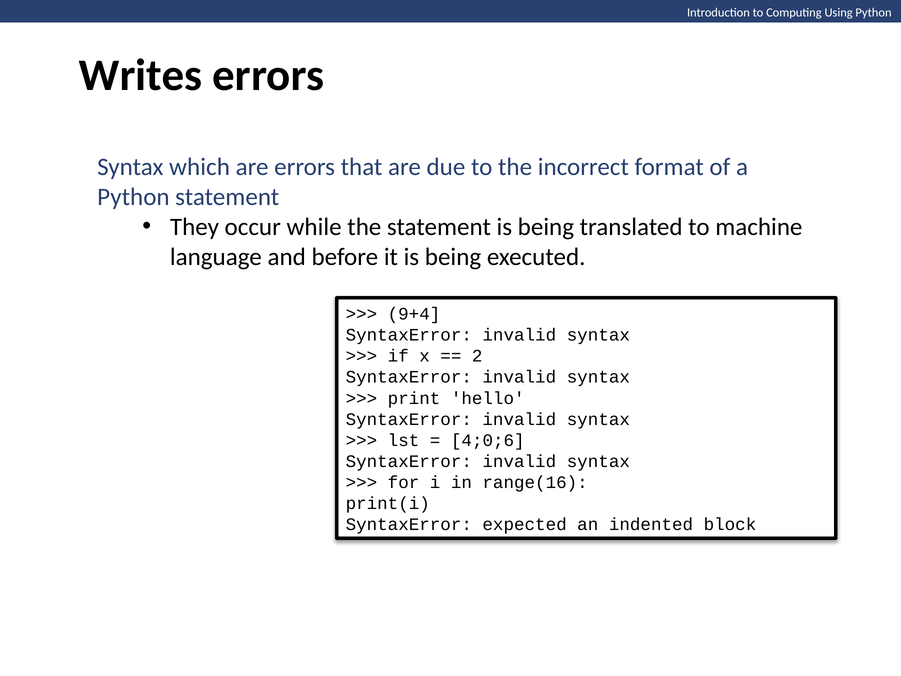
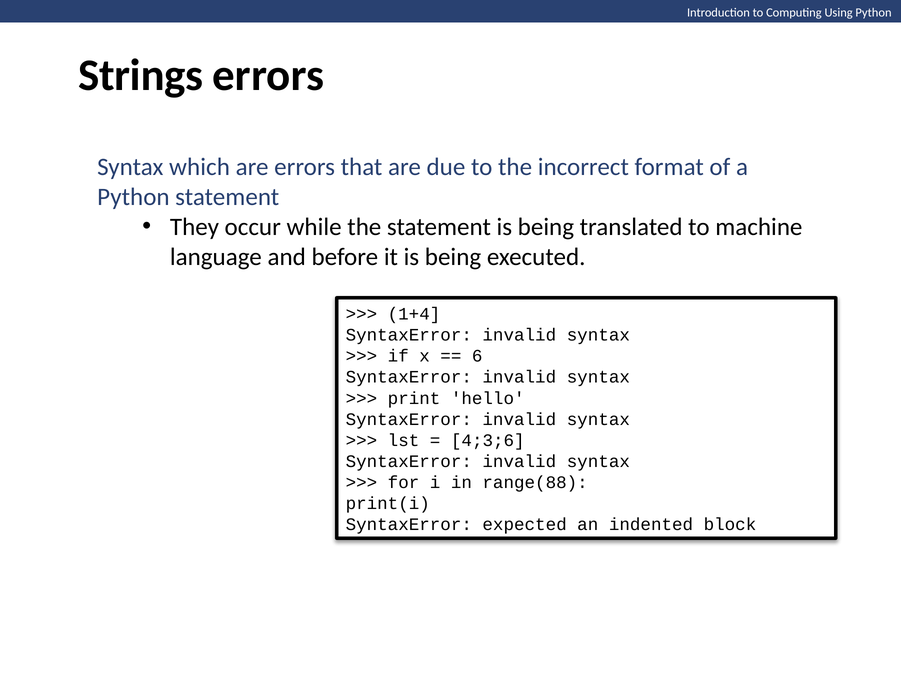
Writes: Writes -> Strings
9+4: 9+4 -> 1+4
2: 2 -> 6
4;0;6: 4;0;6 -> 4;3;6
range(16: range(16 -> range(88
